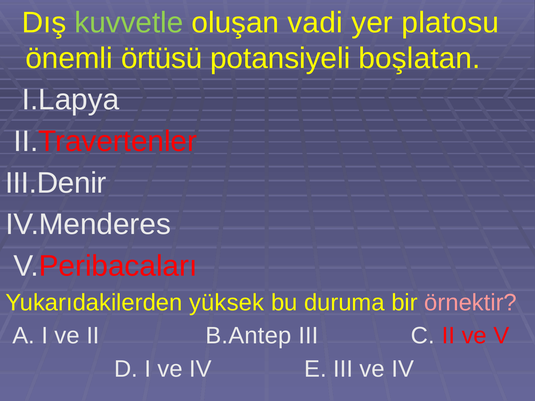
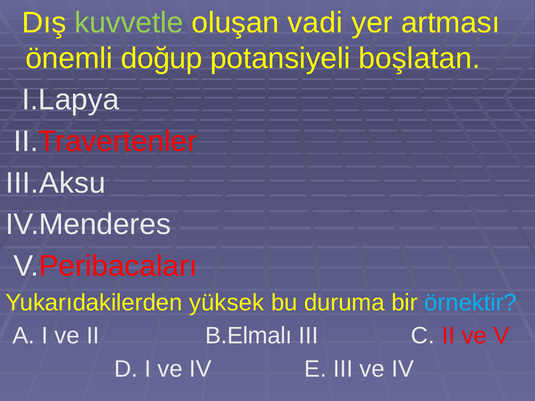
platosu: platosu -> artması
örtüsü: örtüsü -> doğup
III.Denir: III.Denir -> III.Aksu
örnektir colour: pink -> light blue
B.Antep: B.Antep -> B.Elmalı
